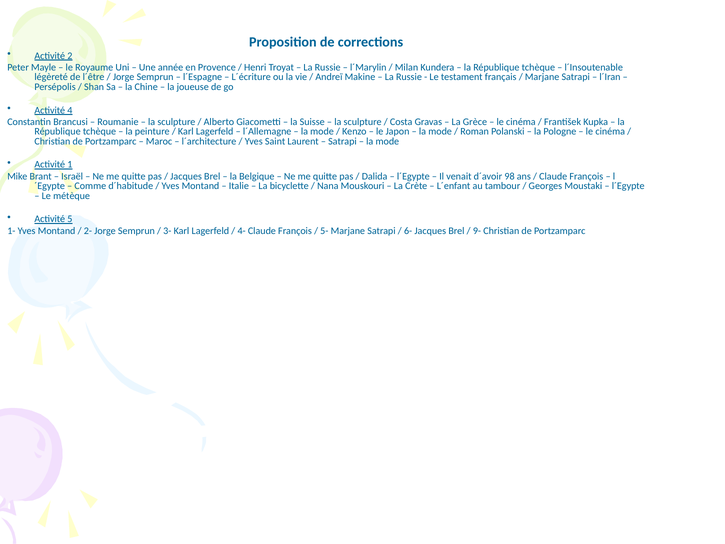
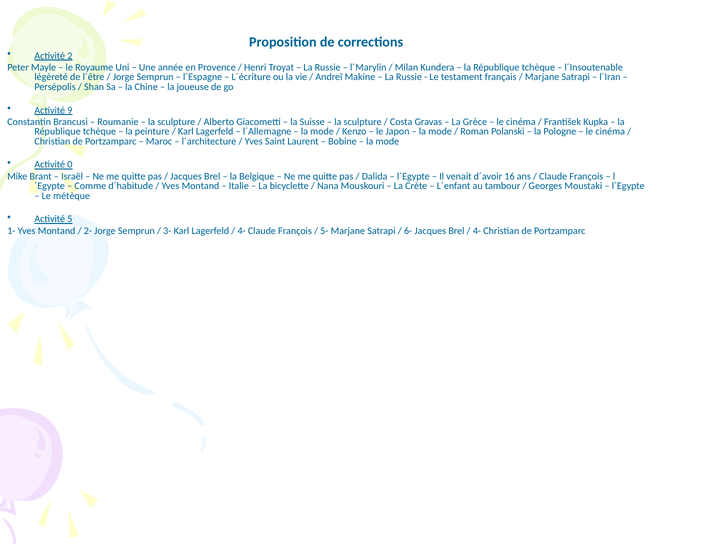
4: 4 -> 9
Satrapi at (342, 141): Satrapi -> Bobine
1: 1 -> 0
98: 98 -> 16
9- at (477, 231): 9- -> 4-
